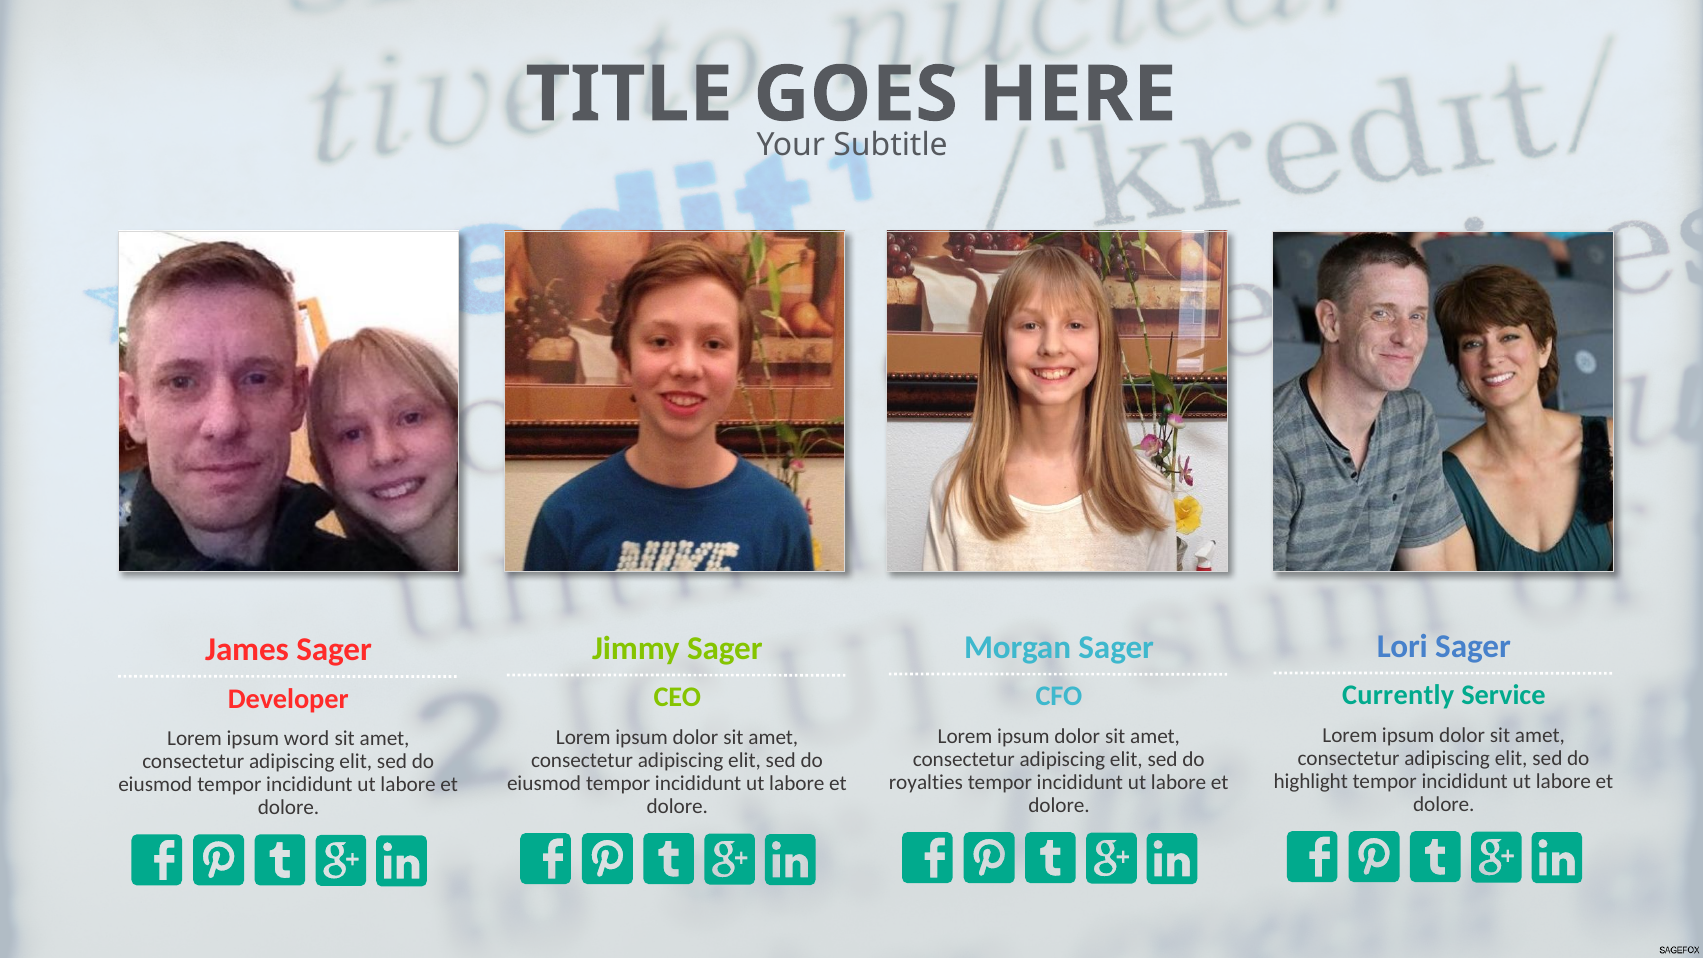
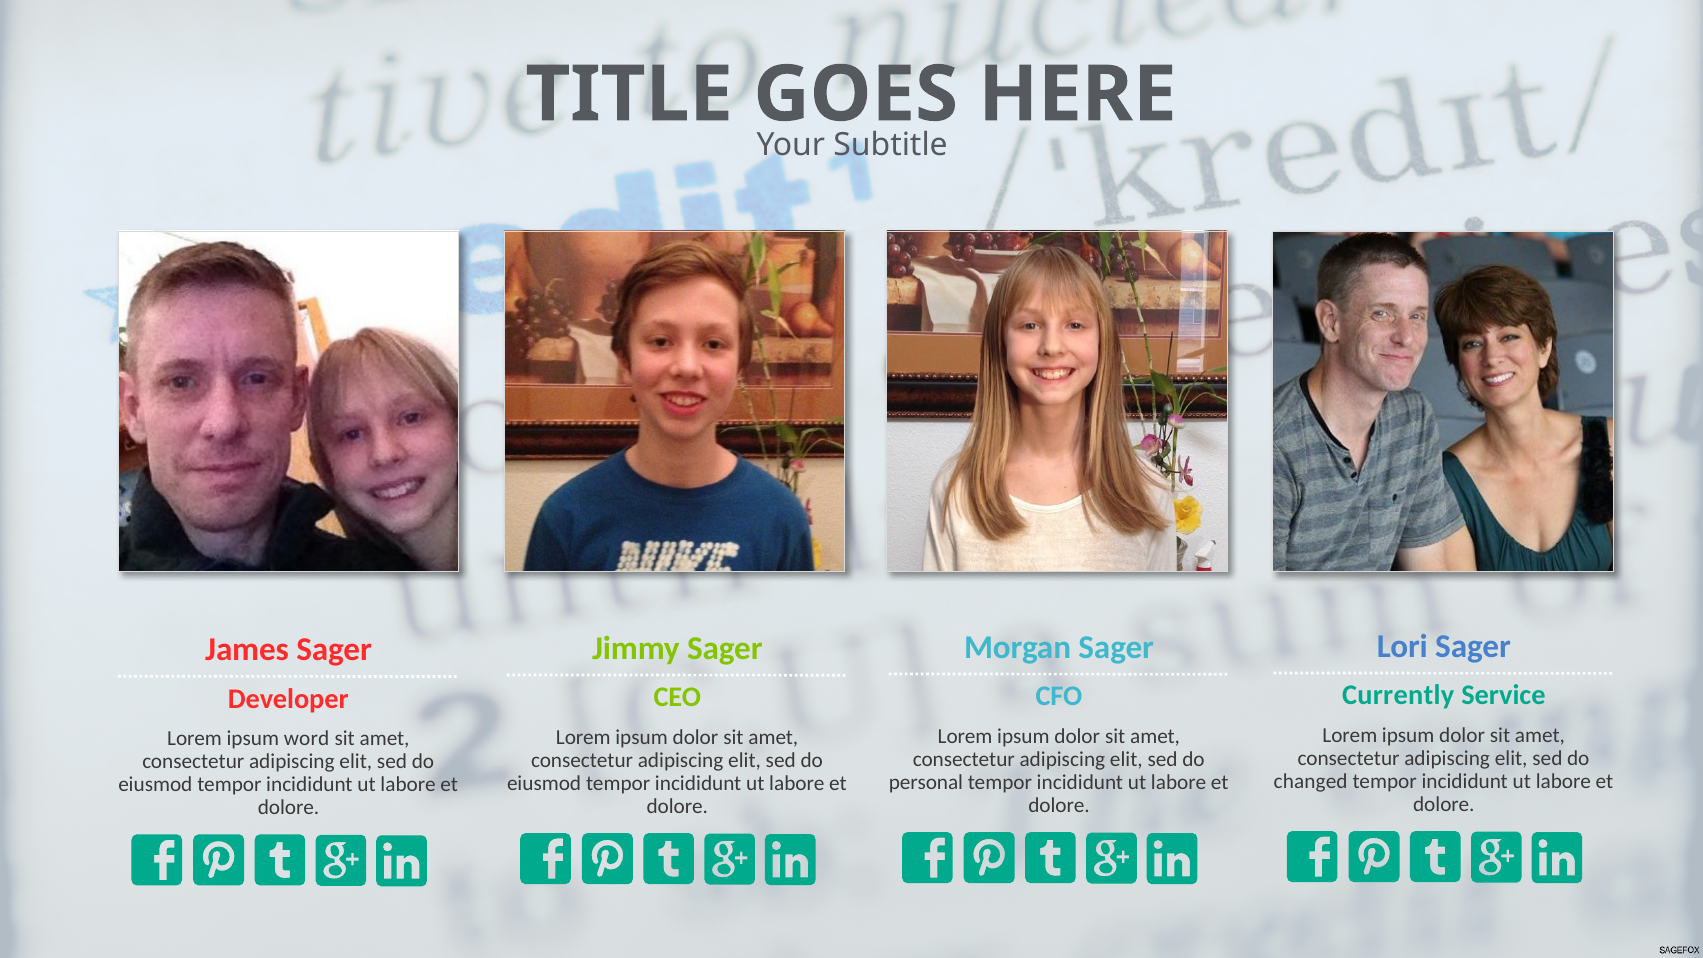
highlight: highlight -> changed
royalties: royalties -> personal
